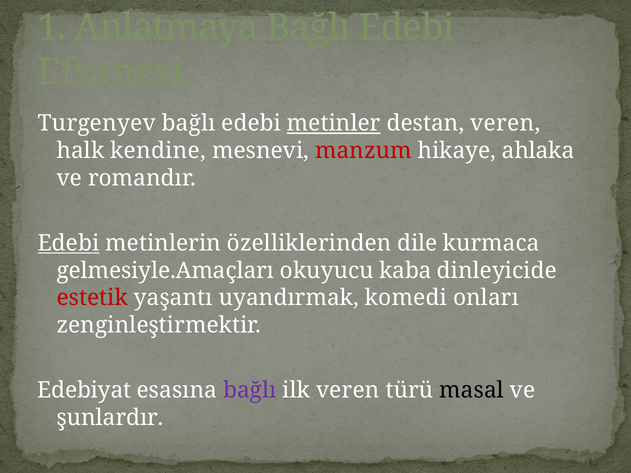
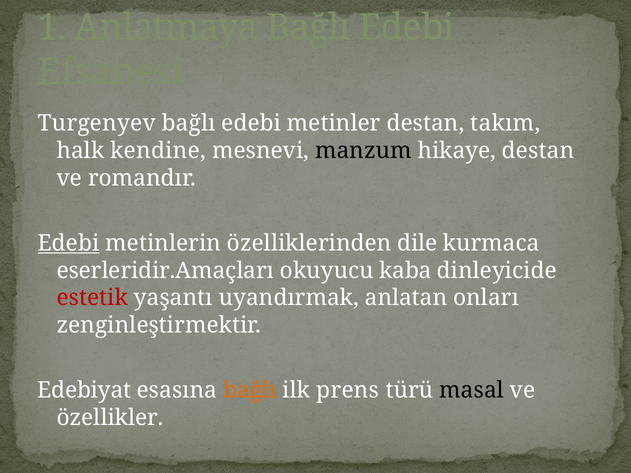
metinler underline: present -> none
destan veren: veren -> takım
manzum colour: red -> black
hikaye ahlaka: ahlaka -> destan
gelmesiyle.Amaçları: gelmesiyle.Amaçları -> eserleridir.Amaçları
komedi: komedi -> anlatan
bağlı at (250, 391) colour: purple -> orange
ilk veren: veren -> prens
şunlardır: şunlardır -> özellikler
